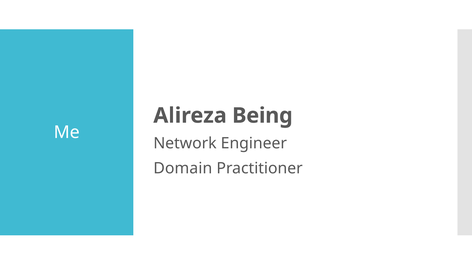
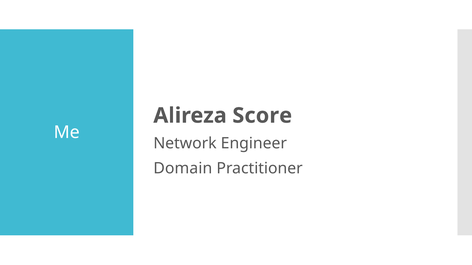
Being: Being -> Score
